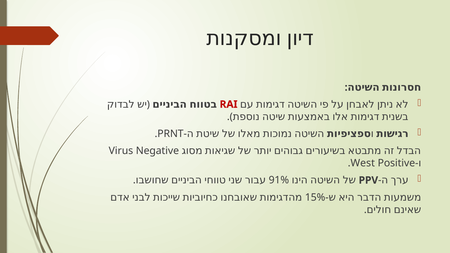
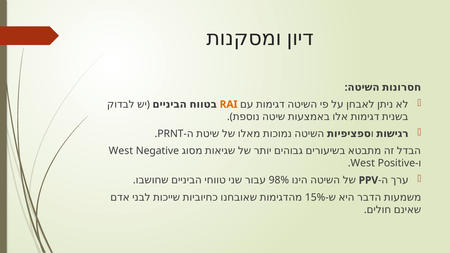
RAI colour: red -> orange
Virus at (121, 151): Virus -> West
91%: 91% -> 98%
